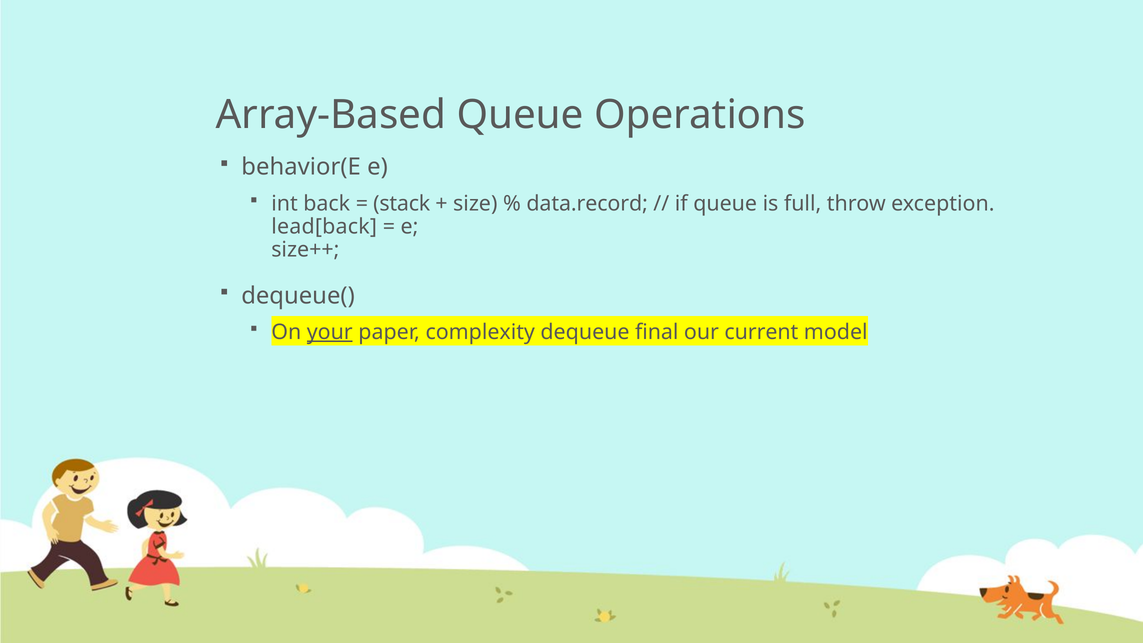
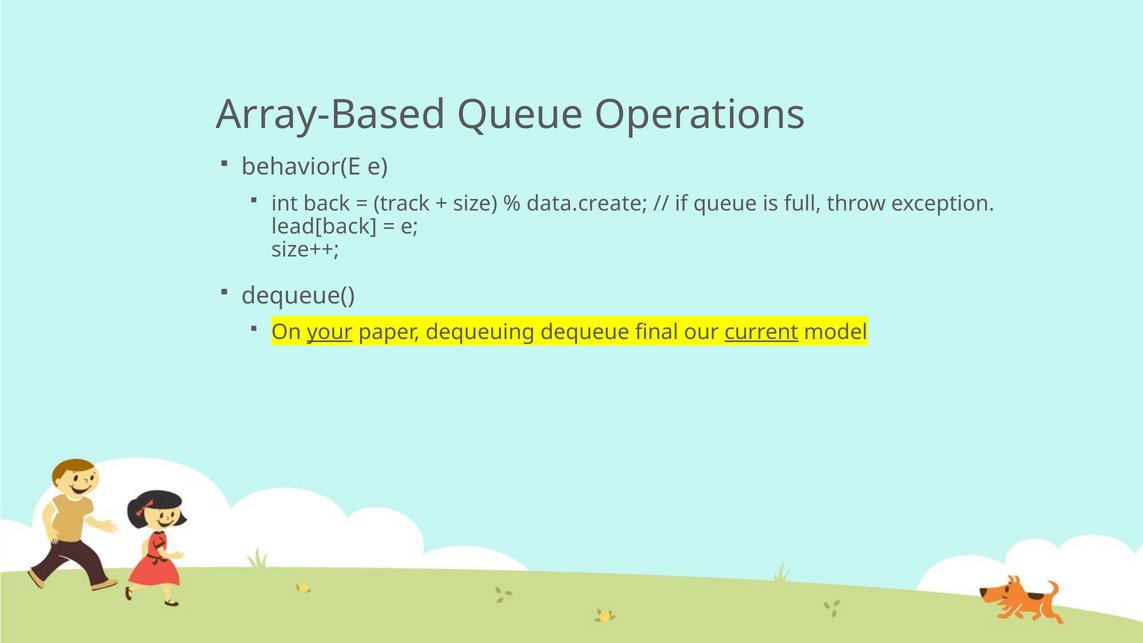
stack: stack -> track
data.record: data.record -> data.create
complexity: complexity -> dequeuing
current underline: none -> present
